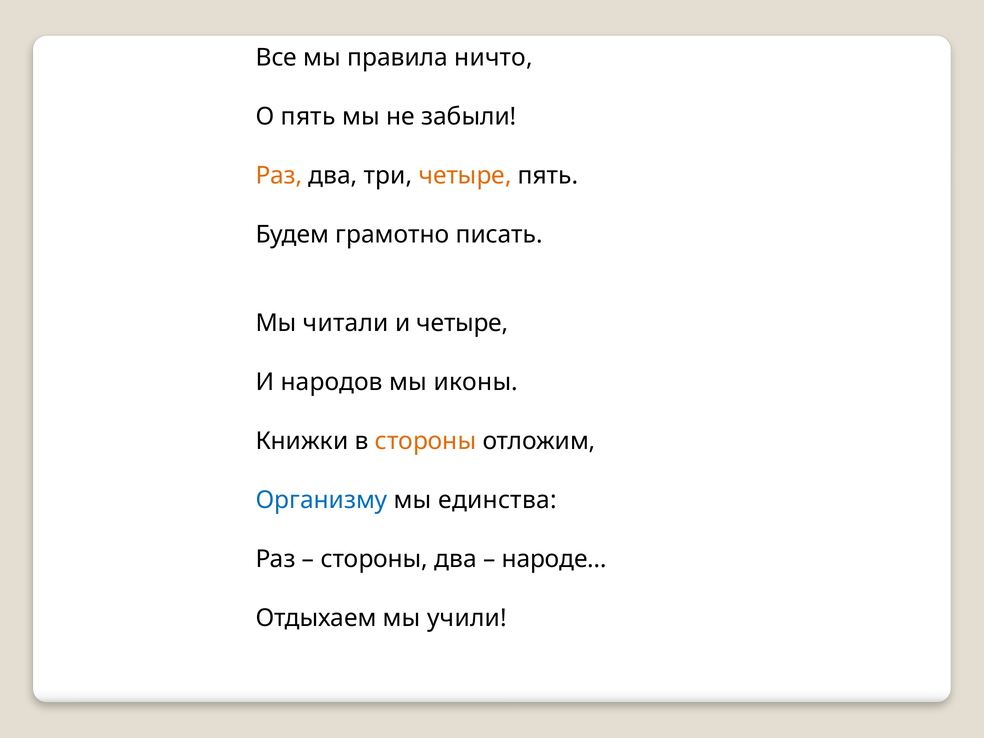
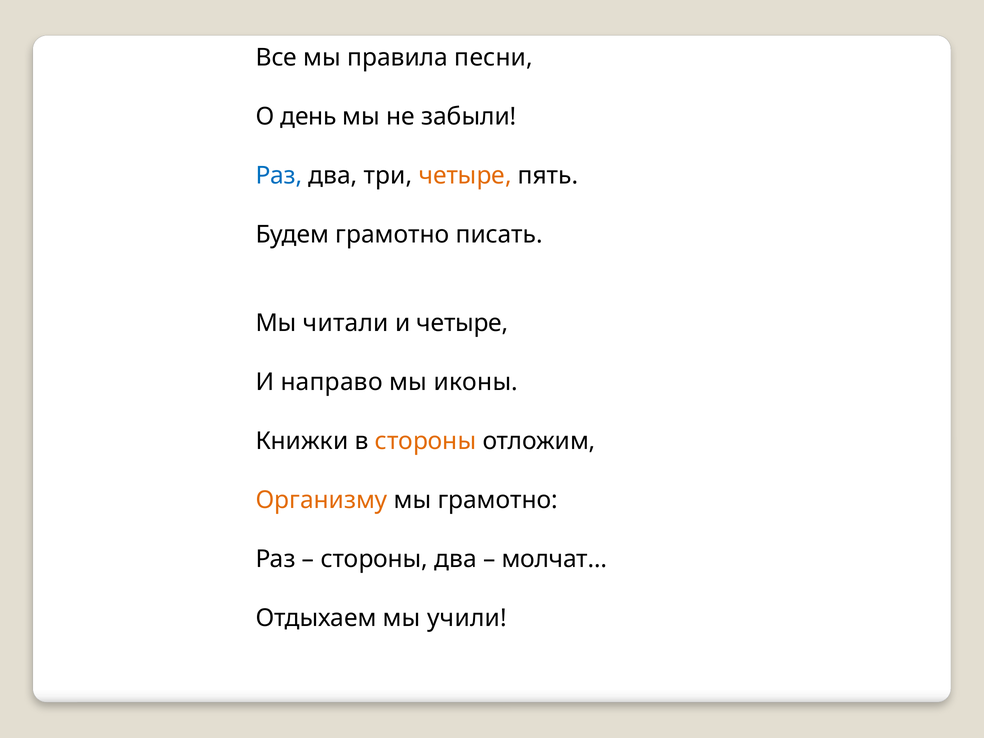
ничто: ничто -> песни
О пять: пять -> день
Раз at (279, 176) colour: orange -> blue
народов: народов -> направо
Организму colour: blue -> orange
мы единства: единства -> грамотно
народе…: народе… -> молчат…
